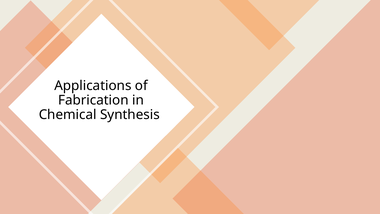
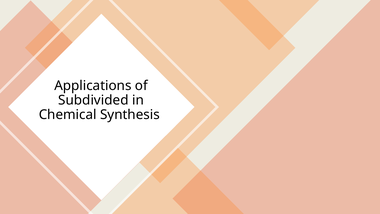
Fabrication: Fabrication -> Subdivided
